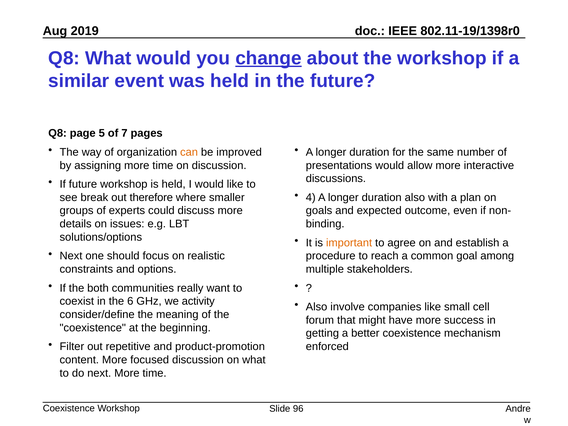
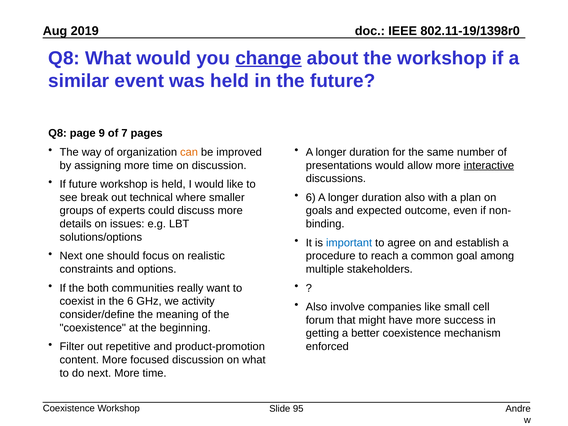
5: 5 -> 9
interactive underline: none -> present
4 at (311, 197): 4 -> 6
therefore: therefore -> technical
important colour: orange -> blue
96: 96 -> 95
